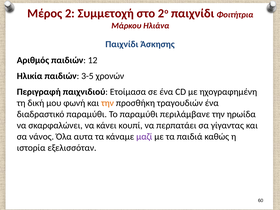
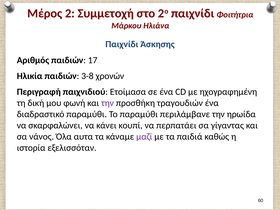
12: 12 -> 17
3-5: 3-5 -> 3-8
την at (108, 103) colour: orange -> purple
